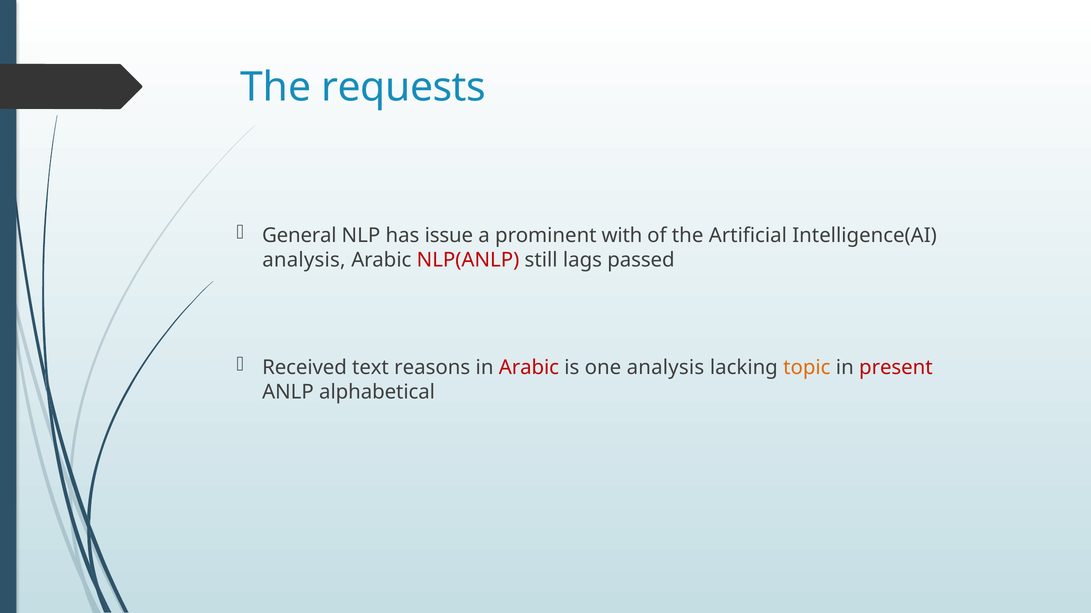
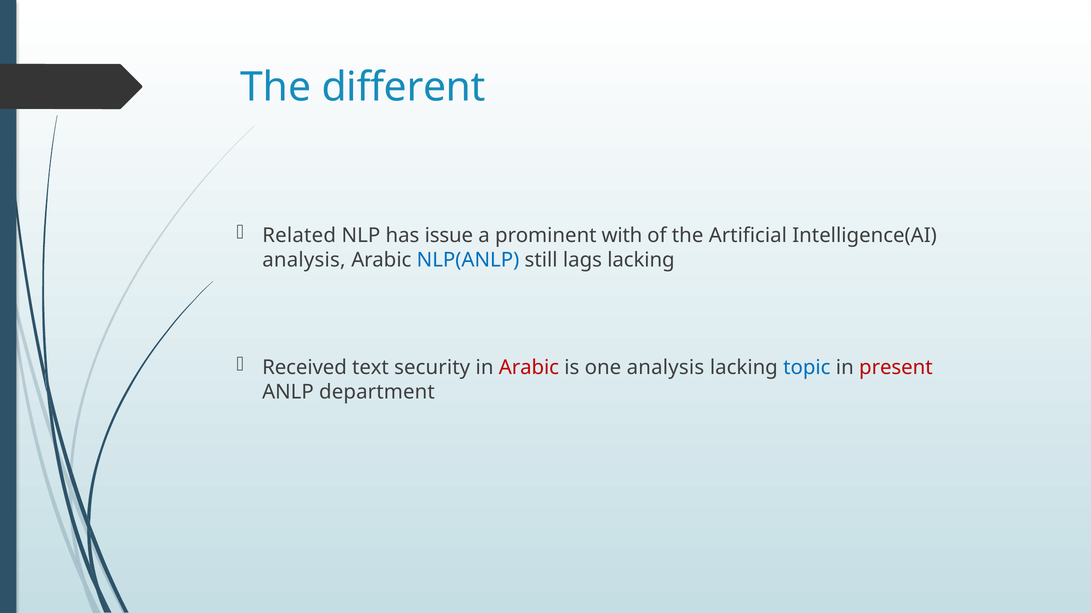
requests: requests -> different
General: General -> Related
NLP(ANLP colour: red -> blue
lags passed: passed -> lacking
reasons: reasons -> security
topic colour: orange -> blue
alphabetical: alphabetical -> department
